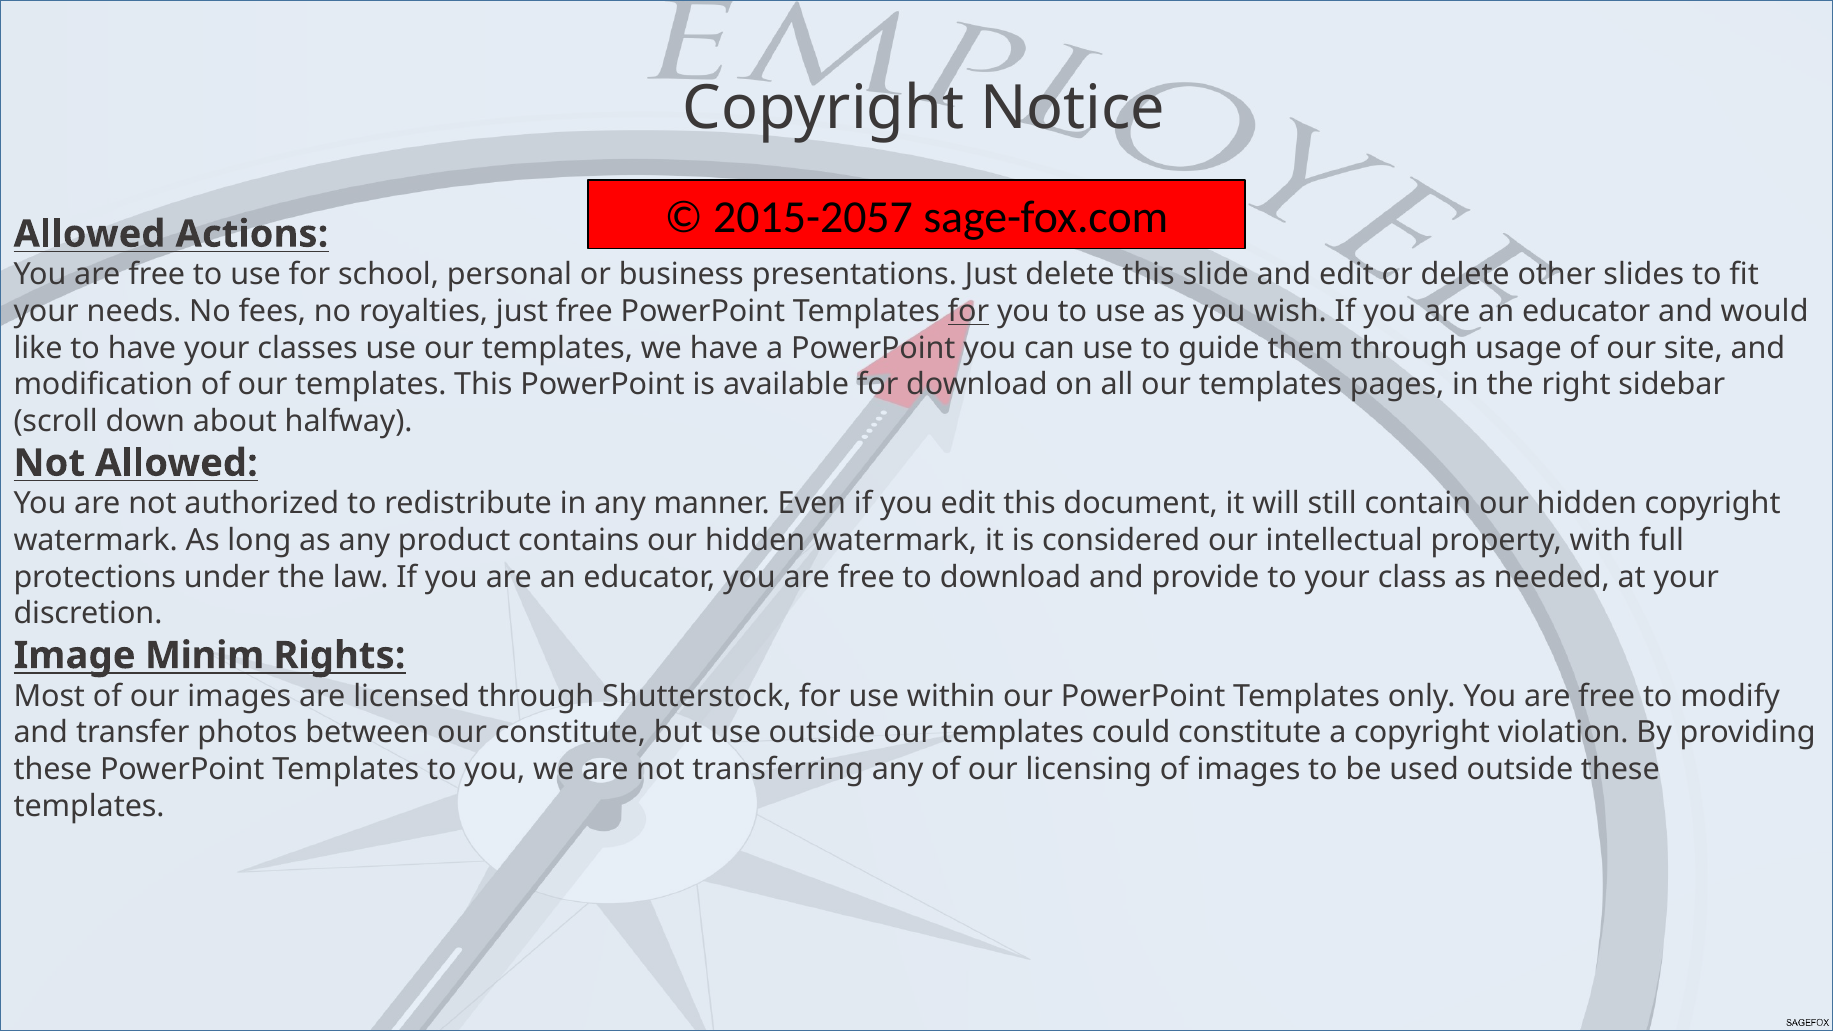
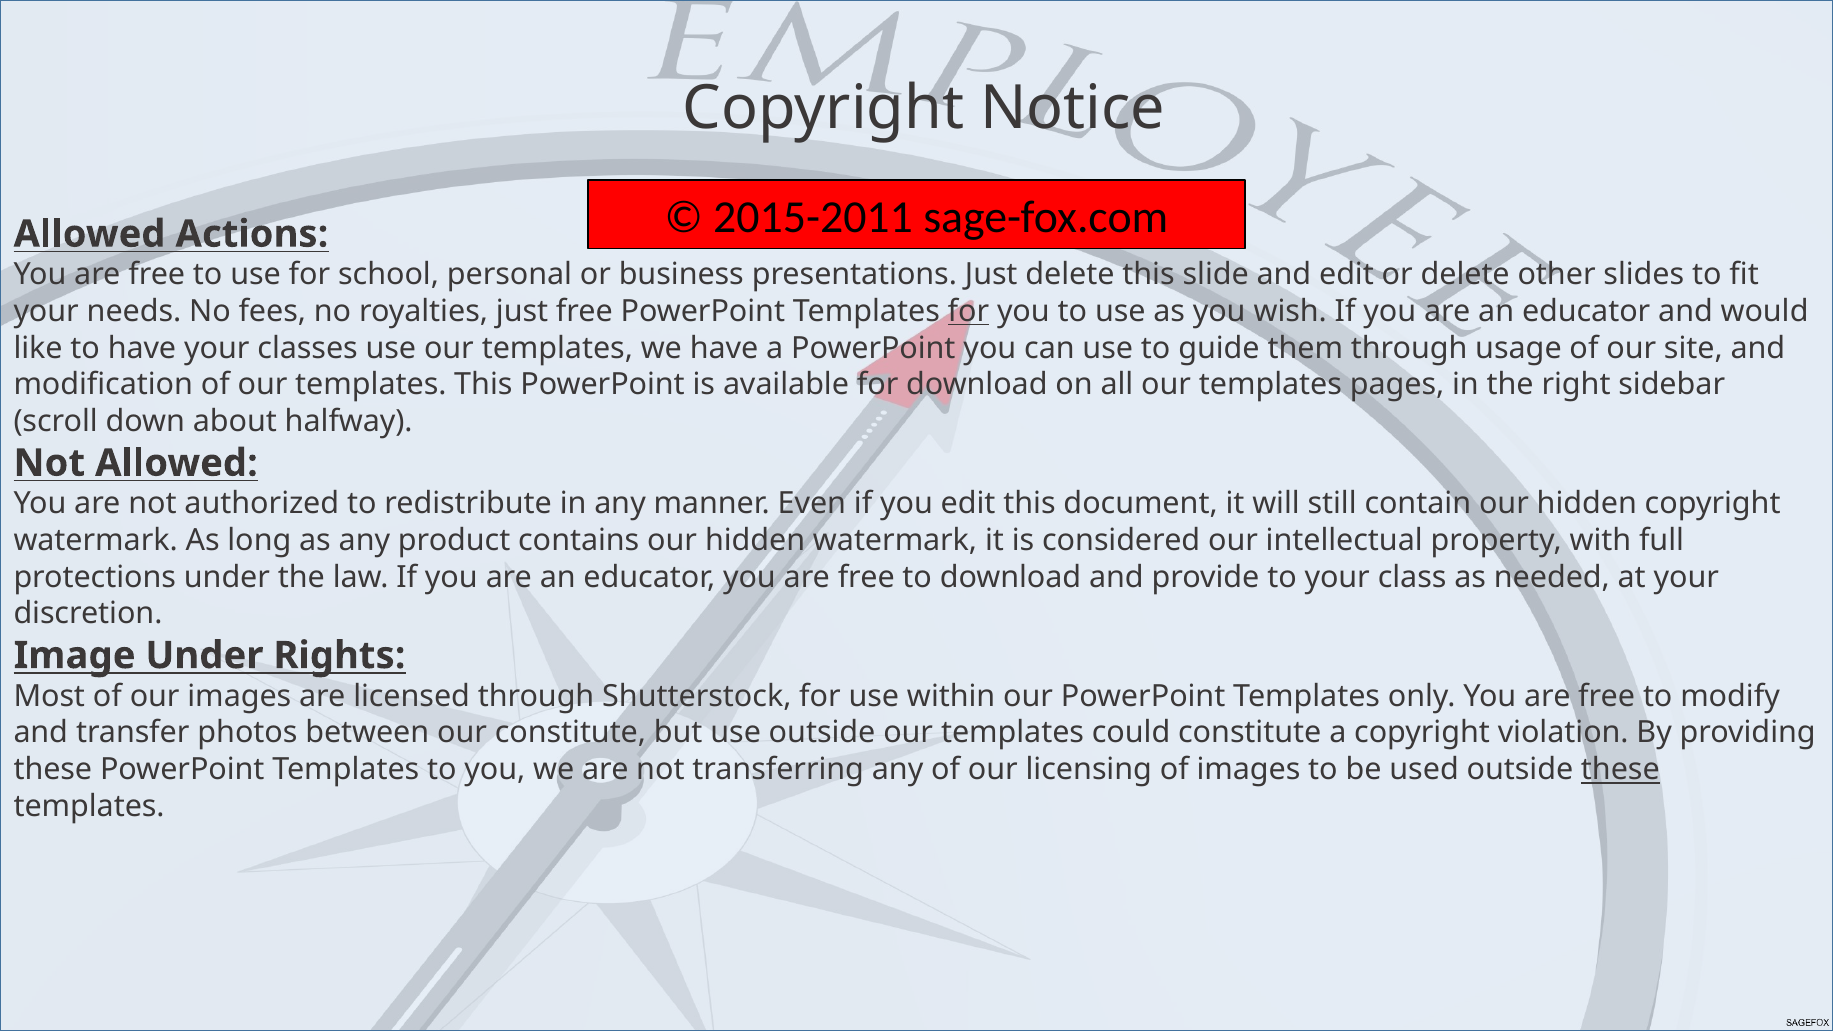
2015-2057: 2015-2057 -> 2015-2011
Image Minim: Minim -> Under
these at (1620, 770) underline: none -> present
